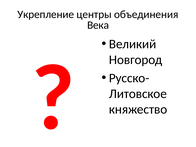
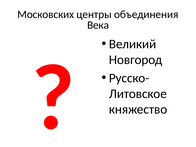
Укрепление: Укрепление -> Московских
